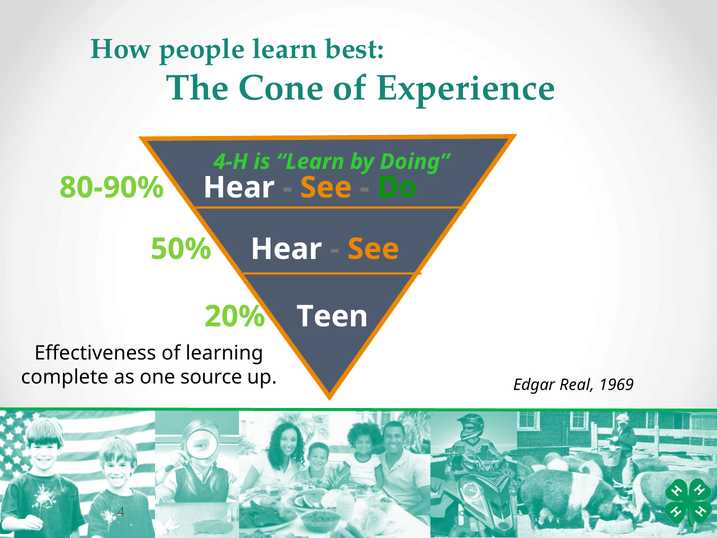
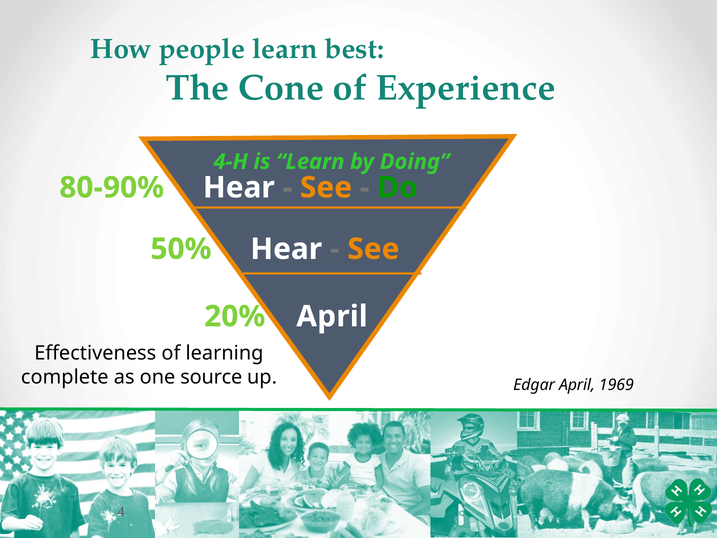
20% Teen: Teen -> April
Edgar Real: Real -> April
